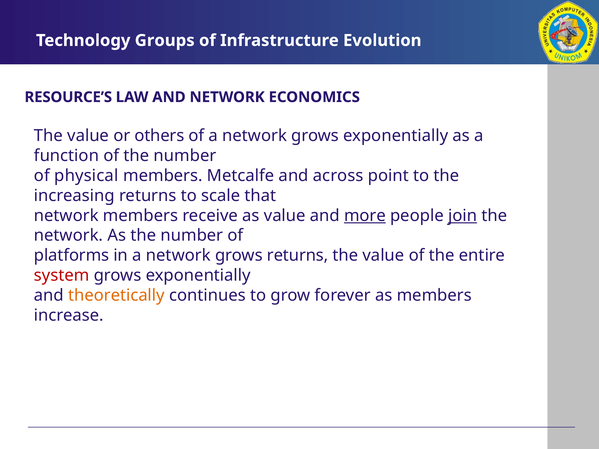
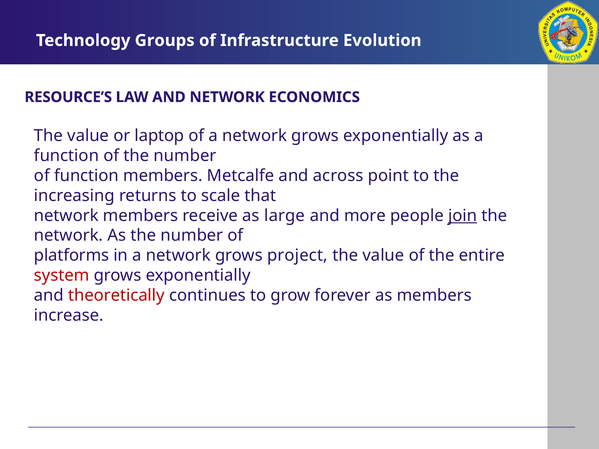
others: others -> laptop
of physical: physical -> function
as value: value -> large
more underline: present -> none
grows returns: returns -> project
theoretically colour: orange -> red
